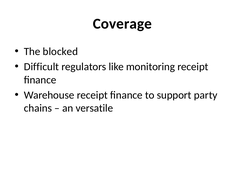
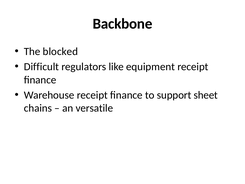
Coverage: Coverage -> Backbone
monitoring: monitoring -> equipment
party: party -> sheet
